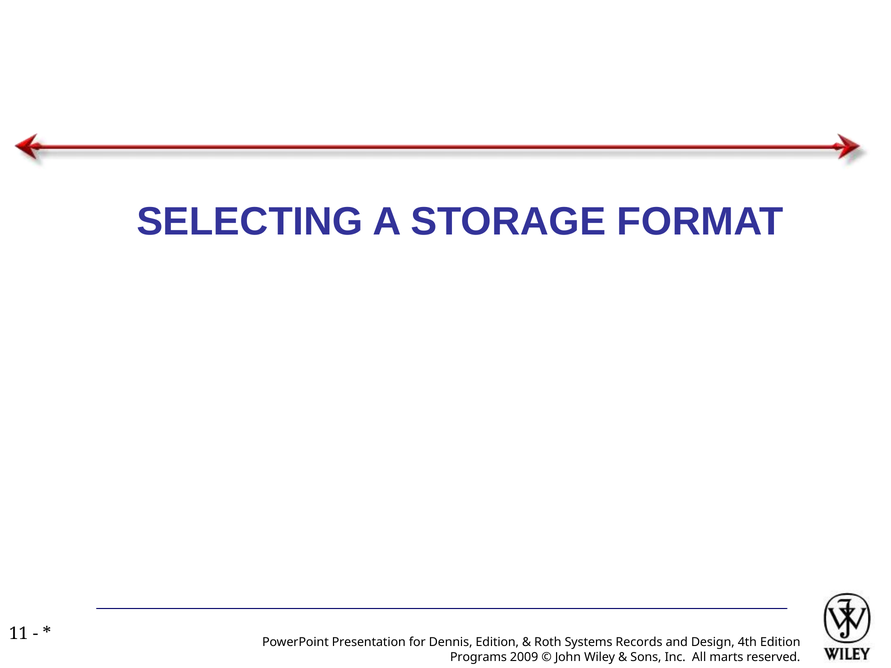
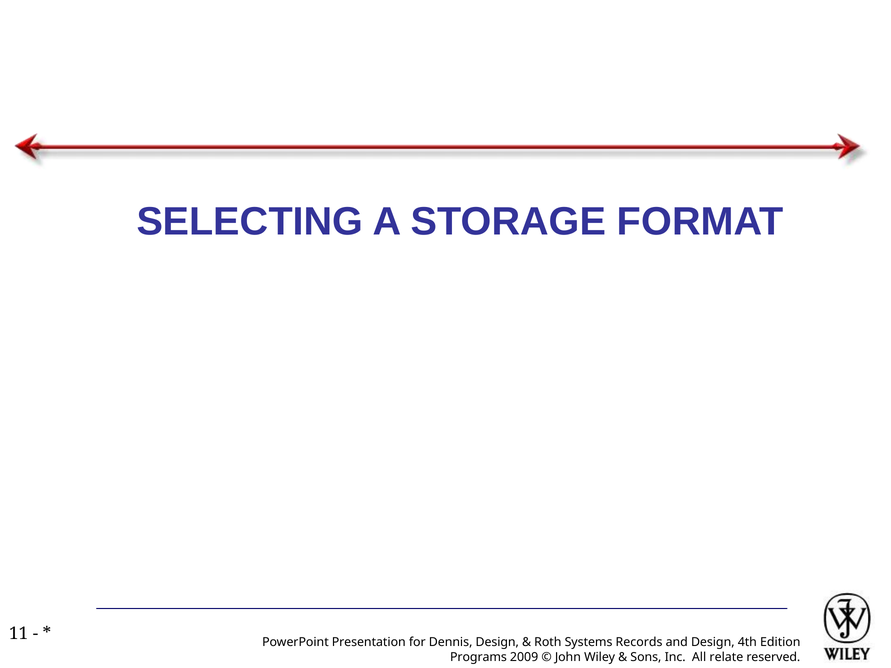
Dennis Edition: Edition -> Design
marts: marts -> relate
